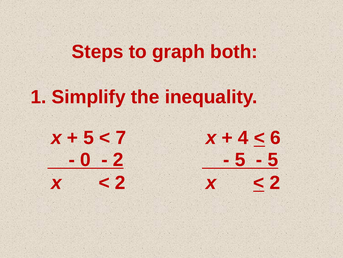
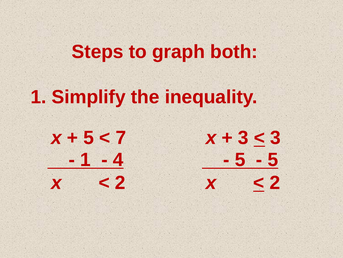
4 at (243, 137): 4 -> 3
6 at (276, 137): 6 -> 3
0 at (85, 159): 0 -> 1
2 at (118, 159): 2 -> 4
